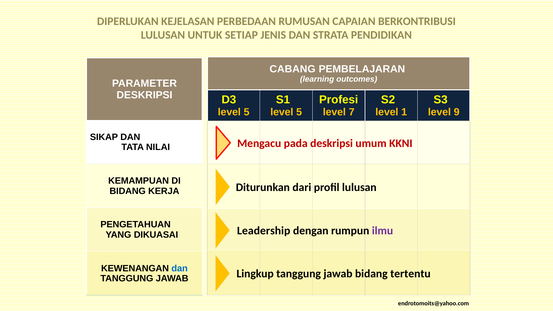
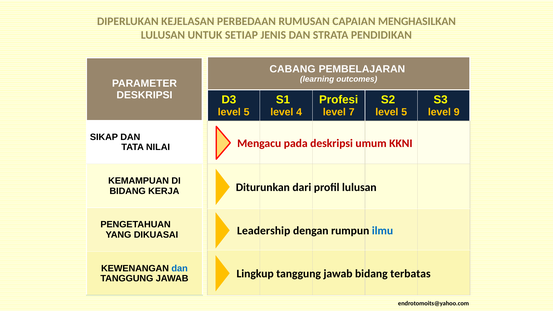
BERKONTRIBUSI: BERKONTRIBUSI -> MENGHASILKAN
5 at (299, 112): 5 -> 4
1 at (404, 112): 1 -> 5
ilmu colour: purple -> blue
tertentu: tertentu -> terbatas
